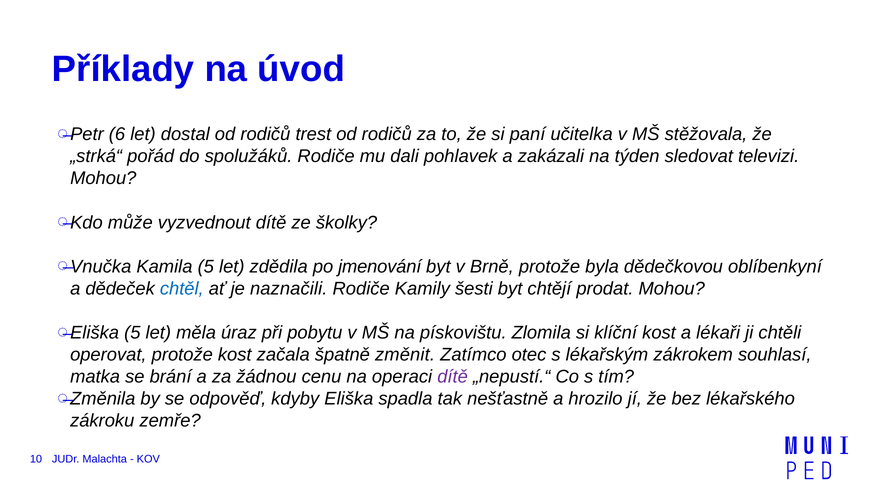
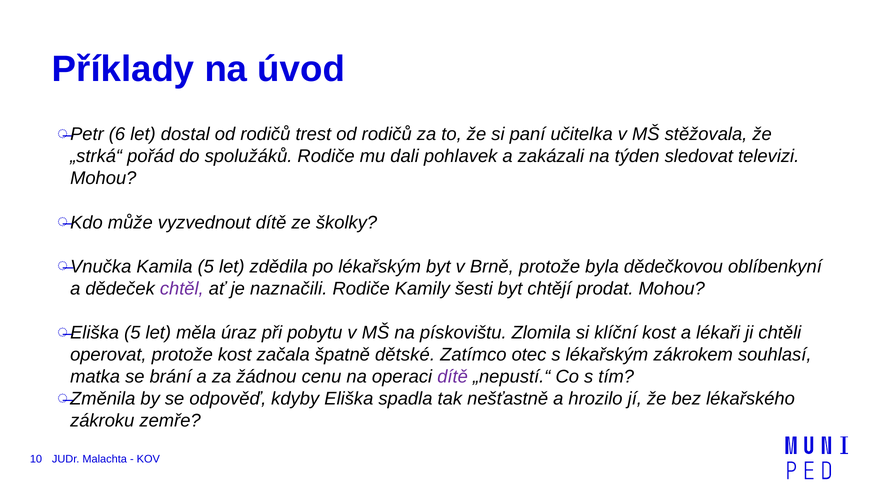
po jmenování: jmenování -> lékařským
chtěl colour: blue -> purple
změnit: změnit -> dětské
